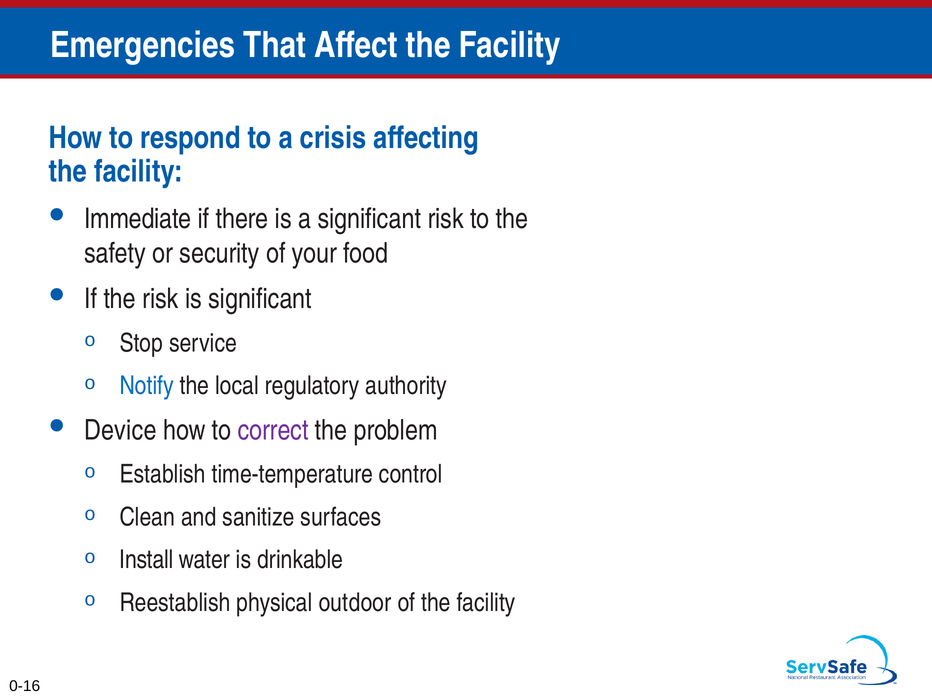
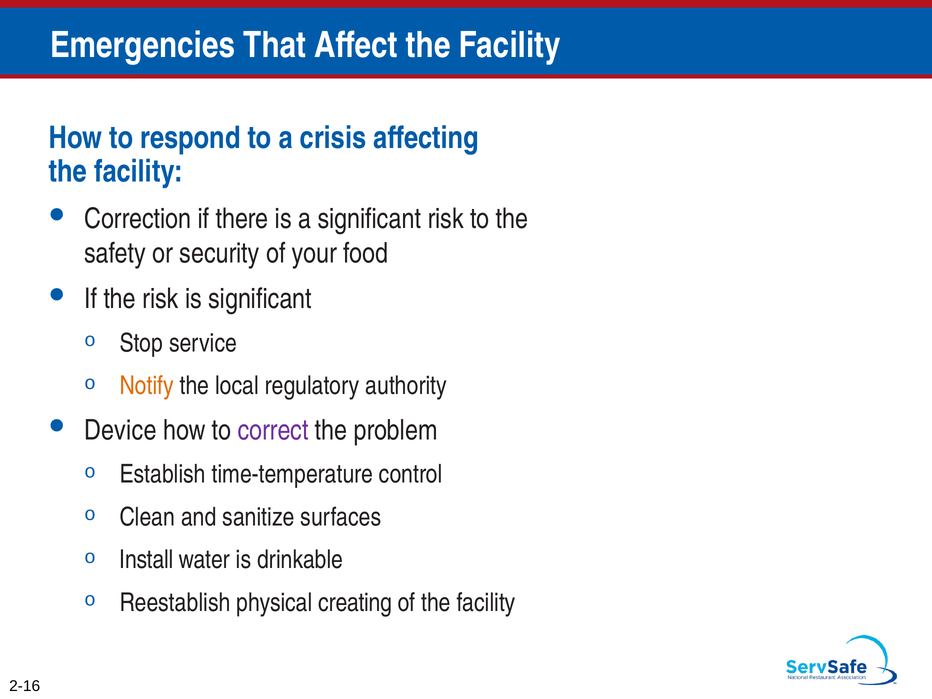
Immediate: Immediate -> Correction
Notify colour: blue -> orange
outdoor: outdoor -> creating
0-16: 0-16 -> 2-16
